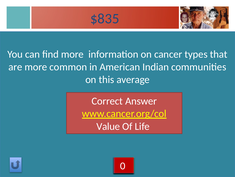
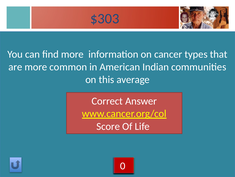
$835: $835 -> $303
Value: Value -> Score
